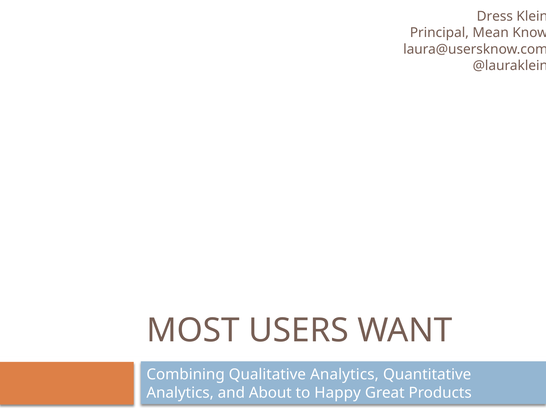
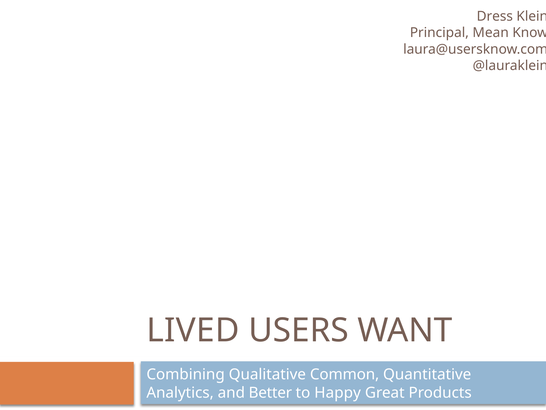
MOST: MOST -> LIVED
Qualitative Analytics: Analytics -> Common
About: About -> Better
